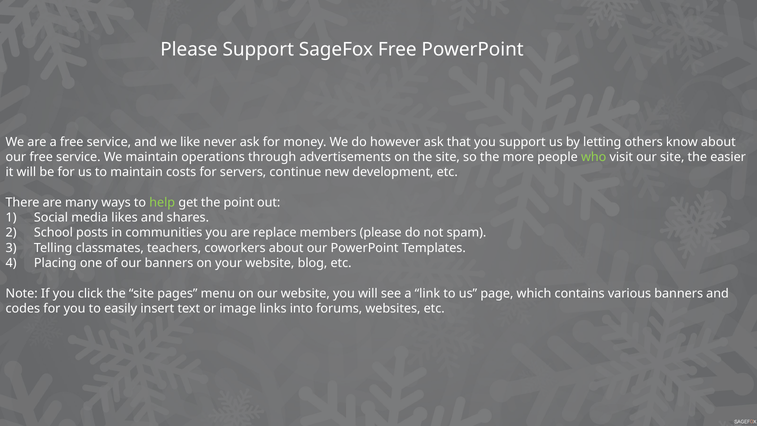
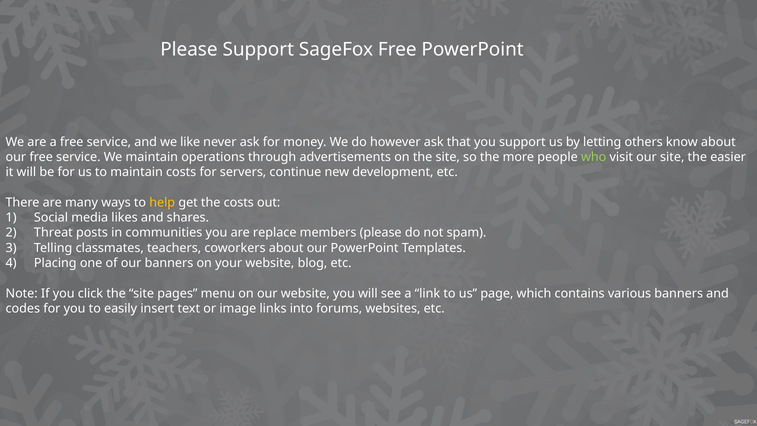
help colour: light green -> yellow
the point: point -> costs
School: School -> Threat
